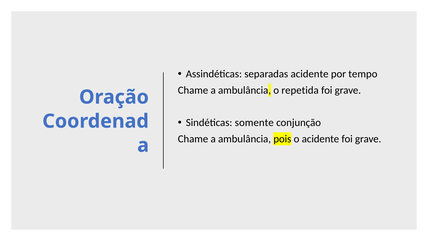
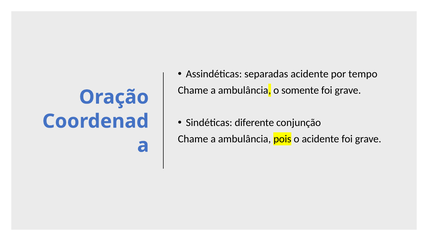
repetida: repetida -> somente
somente: somente -> diferente
